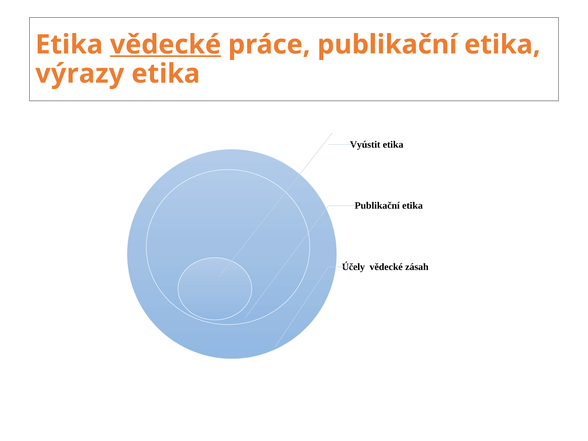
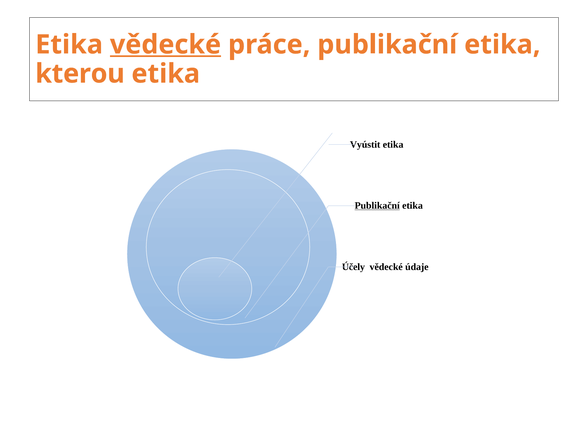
výrazy: výrazy -> kterou
Publikační at (377, 206) underline: none -> present
zásah: zásah -> údaje
